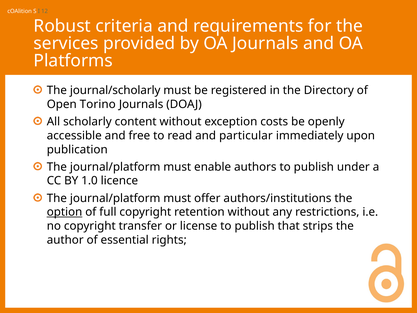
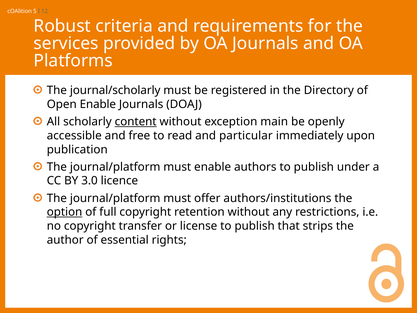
Open Torino: Torino -> Enable
content underline: none -> present
costs: costs -> main
1.0: 1.0 -> 3.0
